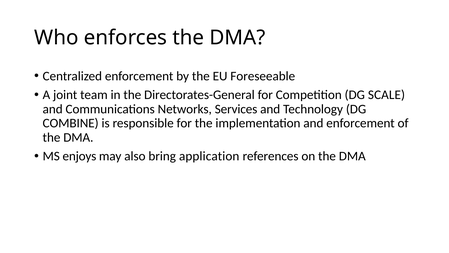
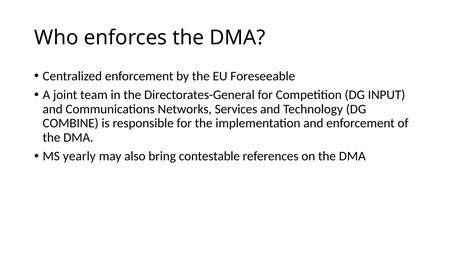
SCALE: SCALE -> INPUT
enjoys: enjoys -> yearly
application: application -> contestable
